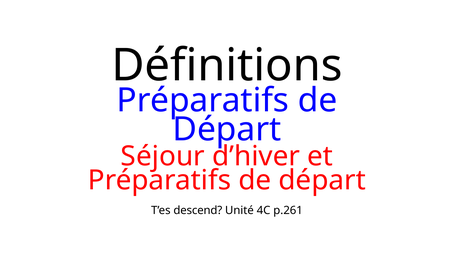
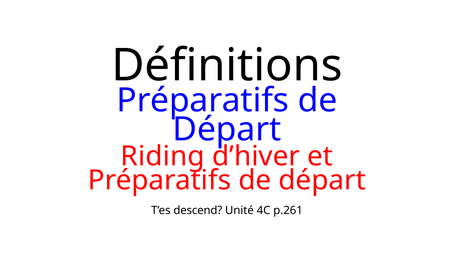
Séjour: Séjour -> Riding
